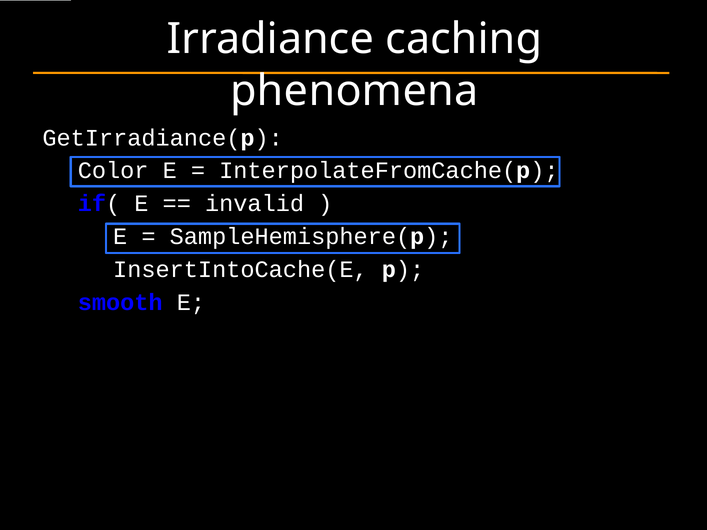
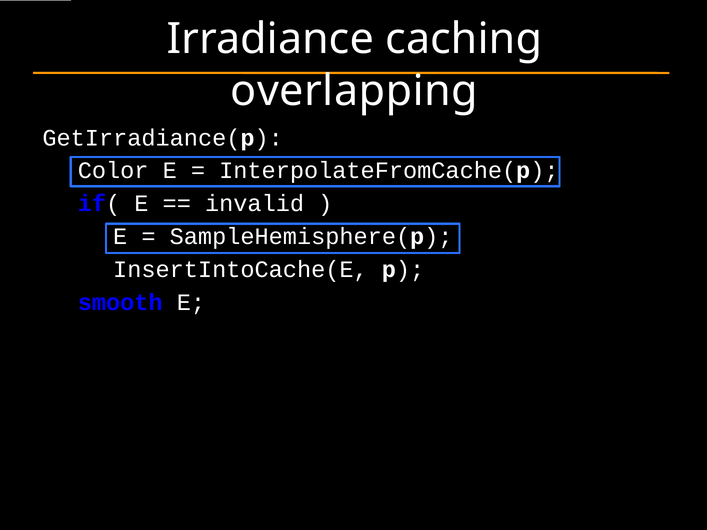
phenomena: phenomena -> overlapping
